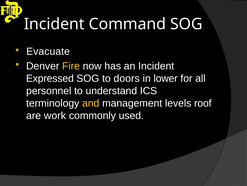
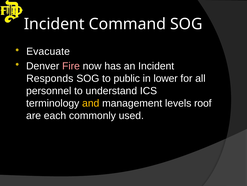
Fire colour: yellow -> pink
Expressed: Expressed -> Responds
doors: doors -> public
work: work -> each
